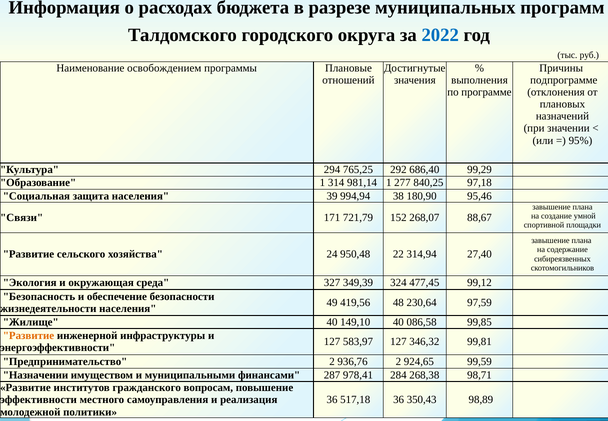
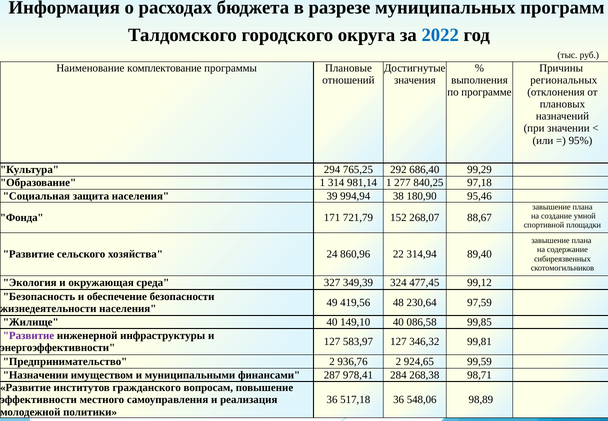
освобождением: освобождением -> комплектование
подпрограмме: подпрограмме -> региональных
Связи: Связи -> Фонда
950,48: 950,48 -> 860,96
27,40: 27,40 -> 89,40
Развитие at (29, 336) colour: orange -> purple
350,43: 350,43 -> 548,06
